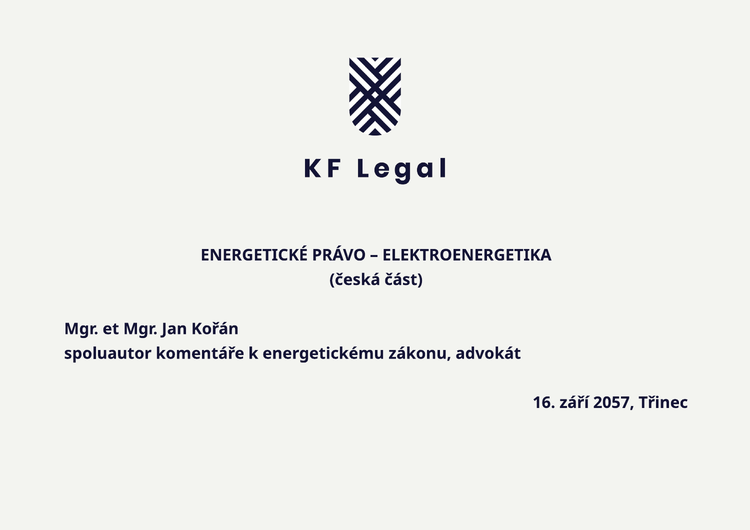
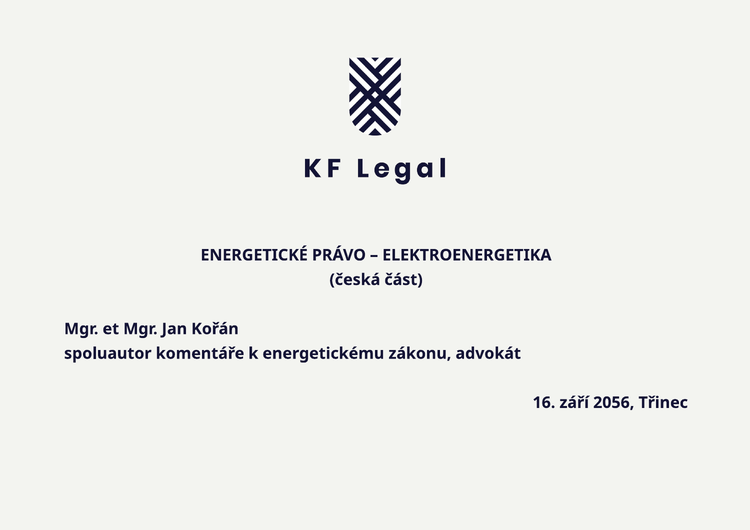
2057: 2057 -> 2056
